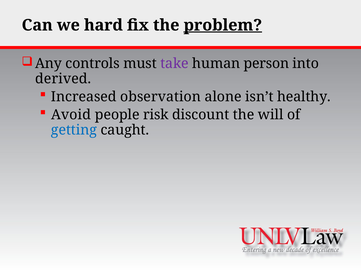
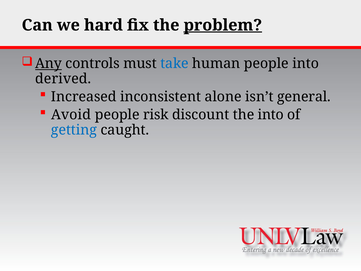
Any underline: none -> present
take colour: purple -> blue
human person: person -> people
observation: observation -> inconsistent
healthy: healthy -> general
the will: will -> into
